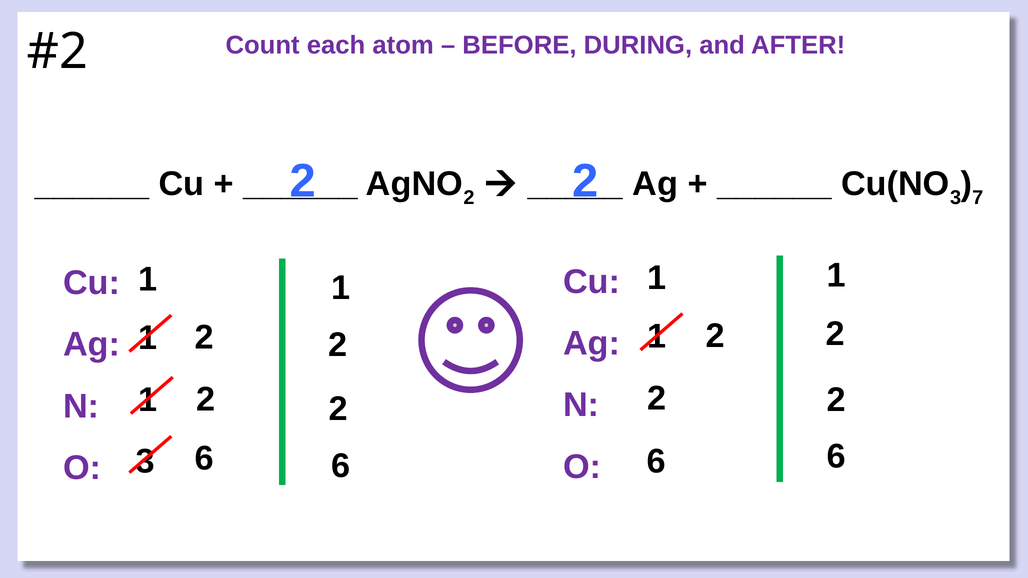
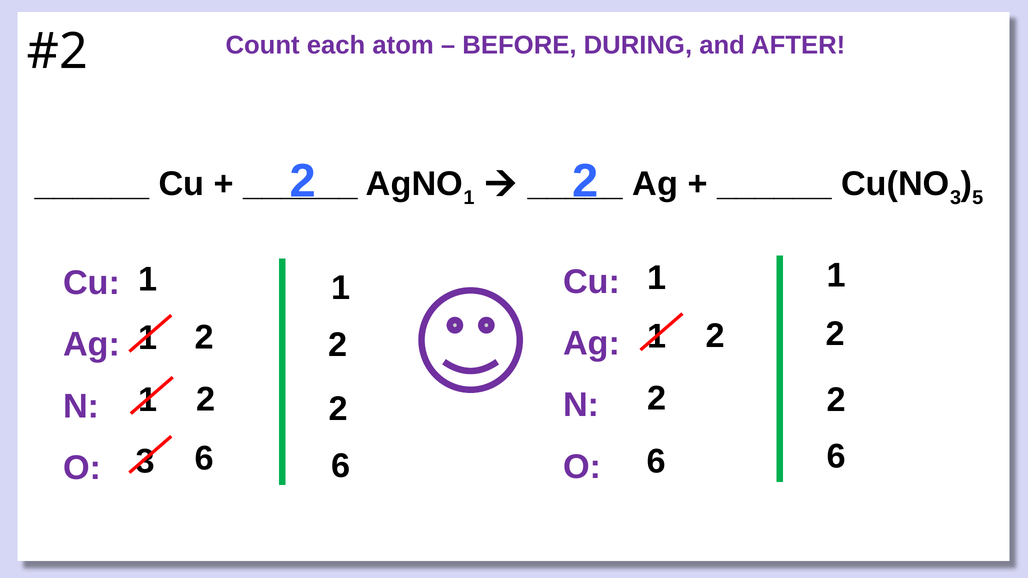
2 at (469, 198): 2 -> 1
7: 7 -> 5
